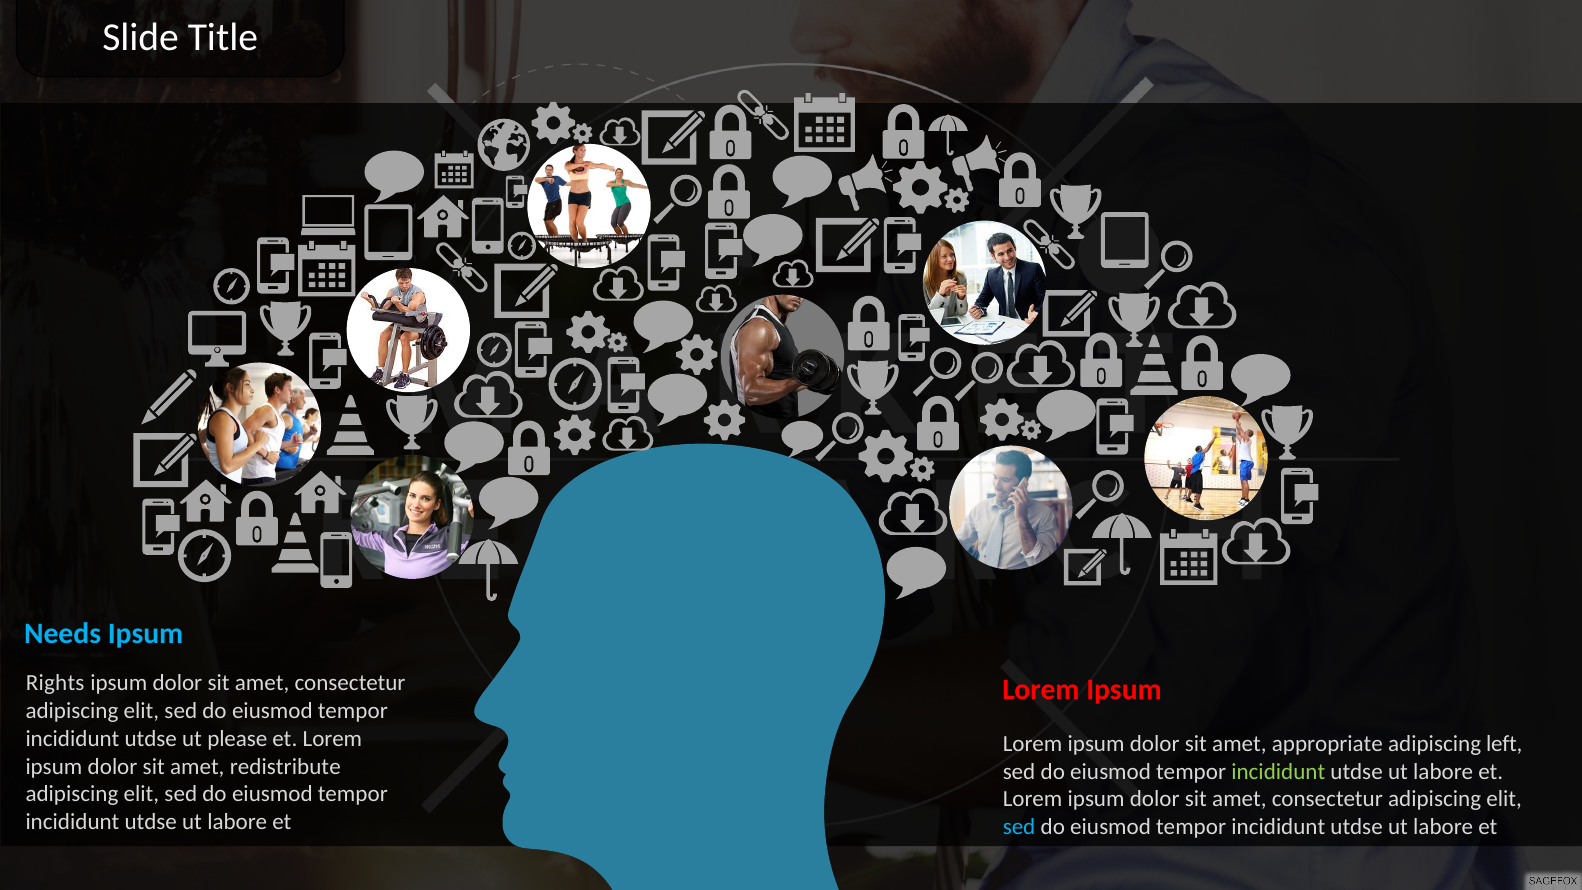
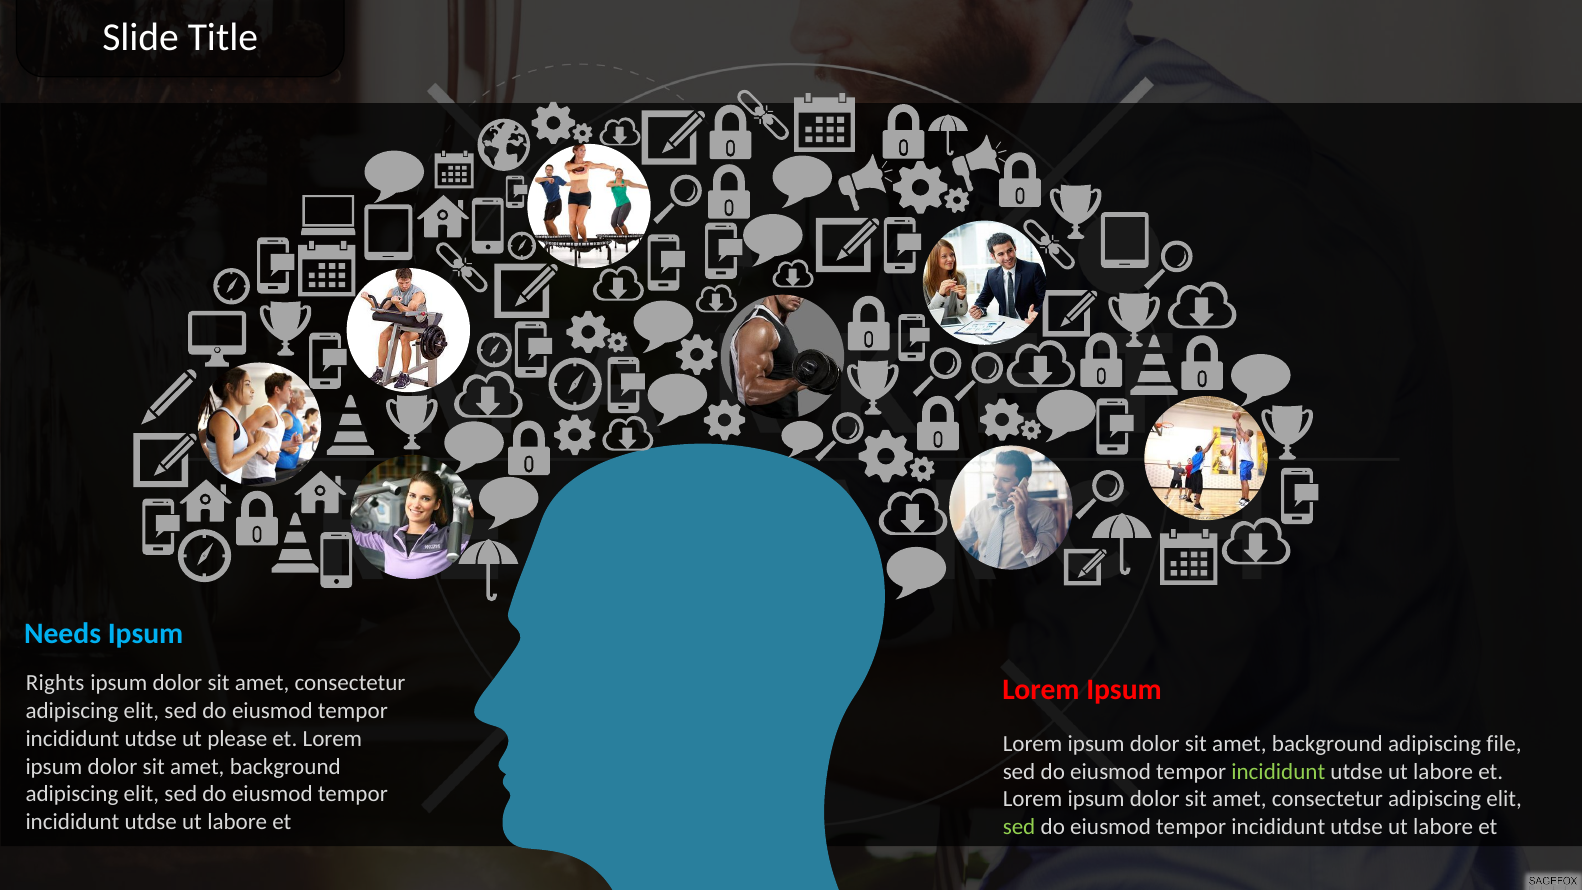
appropriate at (1327, 744): appropriate -> background
left: left -> file
redistribute at (285, 766): redistribute -> background
sed at (1019, 827) colour: light blue -> light green
